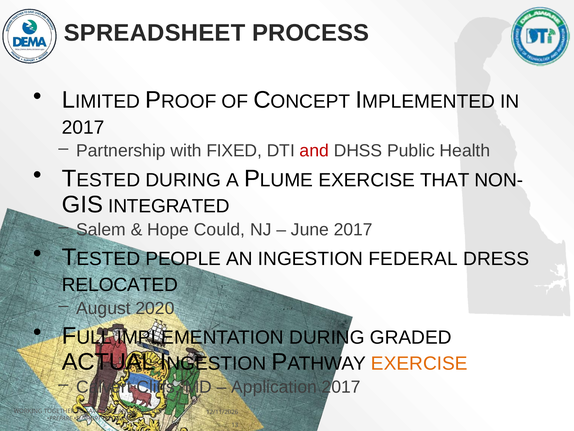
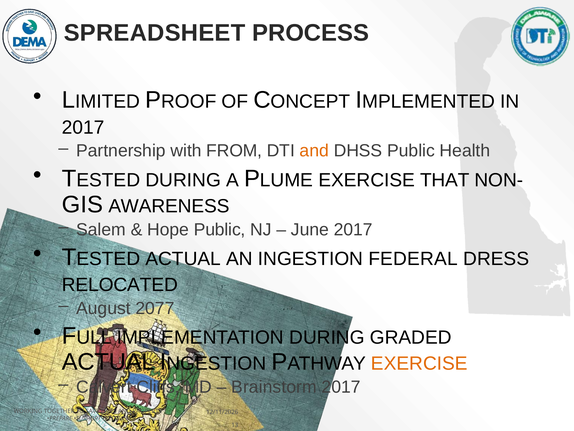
FIXED: FIXED -> FROM
and at (314, 151) colour: red -> orange
INTEGRATED: INTEGRATED -> AWARENESS
Hope Could: Could -> Public
PEOPLE at (183, 259): PEOPLE -> ACTUAL
2020: 2020 -> 2077
Application: Application -> Brainstorm
